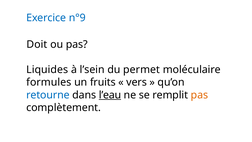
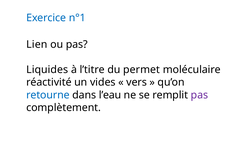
n°9: n°9 -> n°1
Doit: Doit -> Lien
l’sein: l’sein -> l’titre
formules: formules -> réactivité
fruits: fruits -> vides
l’eau underline: present -> none
pas at (199, 95) colour: orange -> purple
